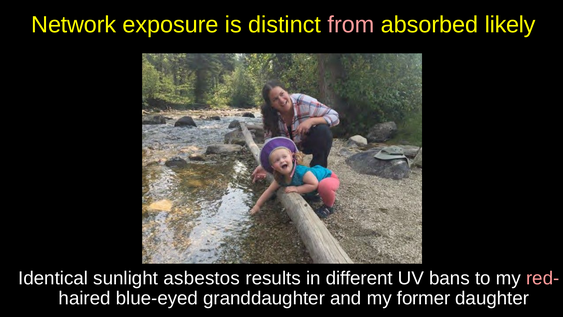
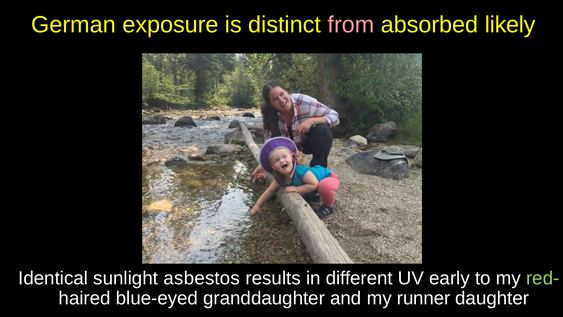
Network: Network -> German
bans: bans -> early
red- colour: pink -> light green
former: former -> runner
